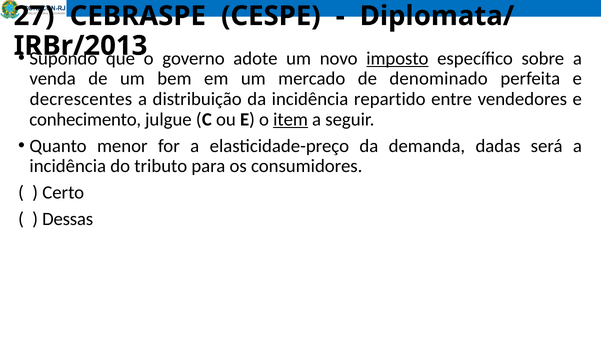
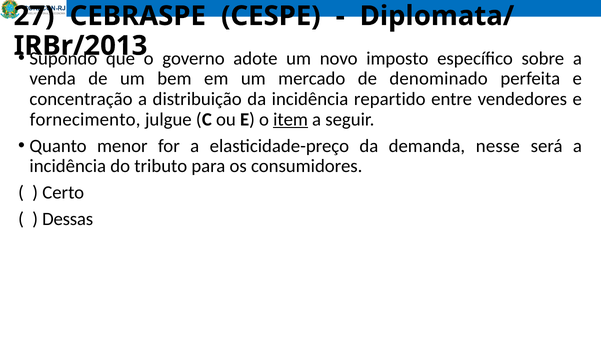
imposto underline: present -> none
decrescentes: decrescentes -> concentração
conhecimento: conhecimento -> fornecimento
dadas: dadas -> nesse
